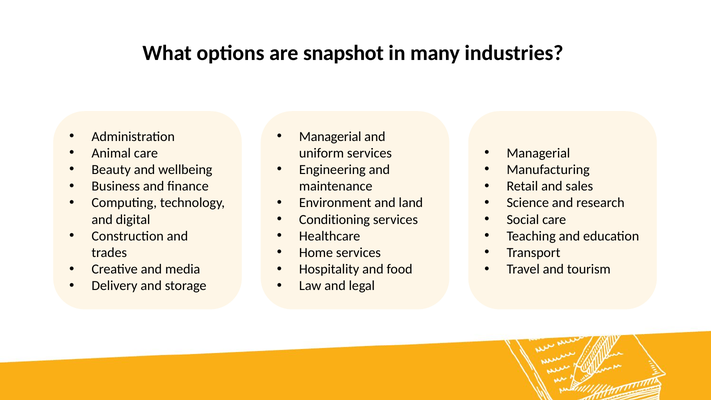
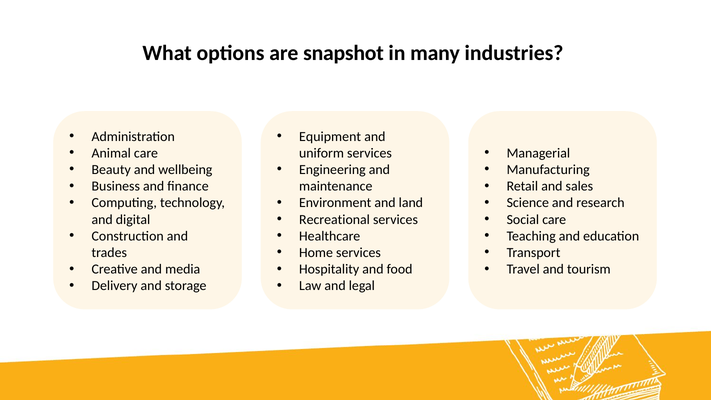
Managerial at (330, 136): Managerial -> Equipment
Conditioning: Conditioning -> Recreational
